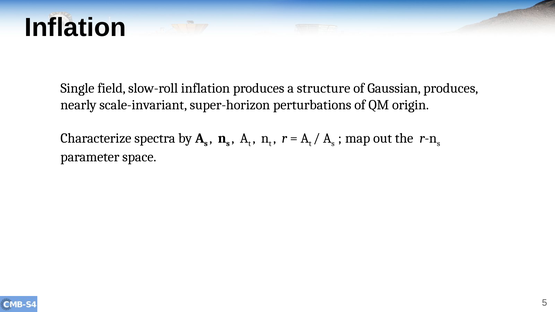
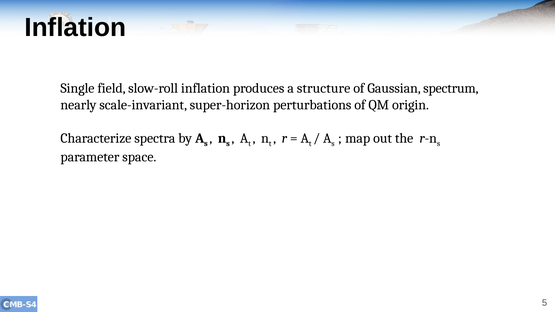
Gaussian produces: produces -> spectrum
